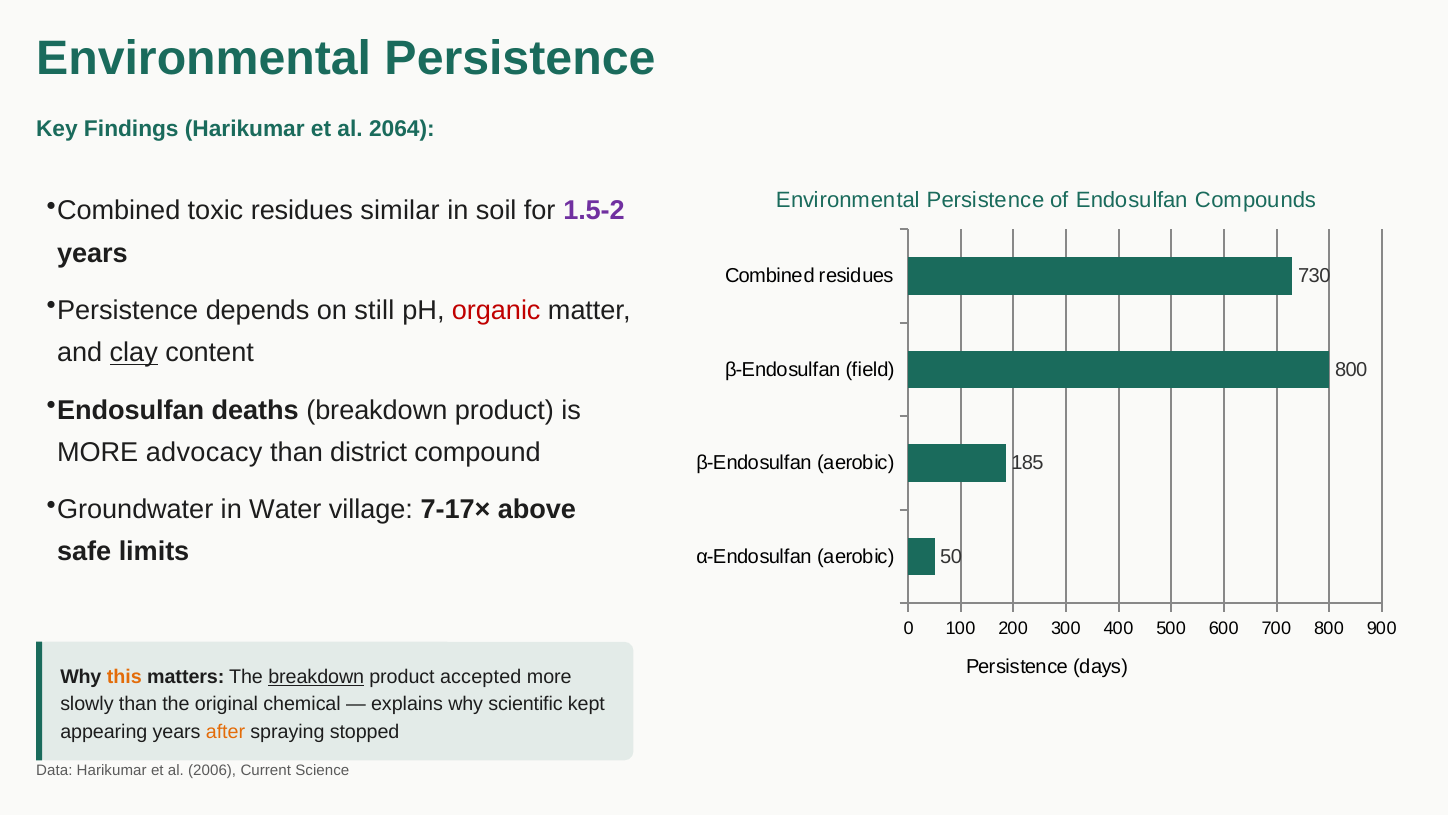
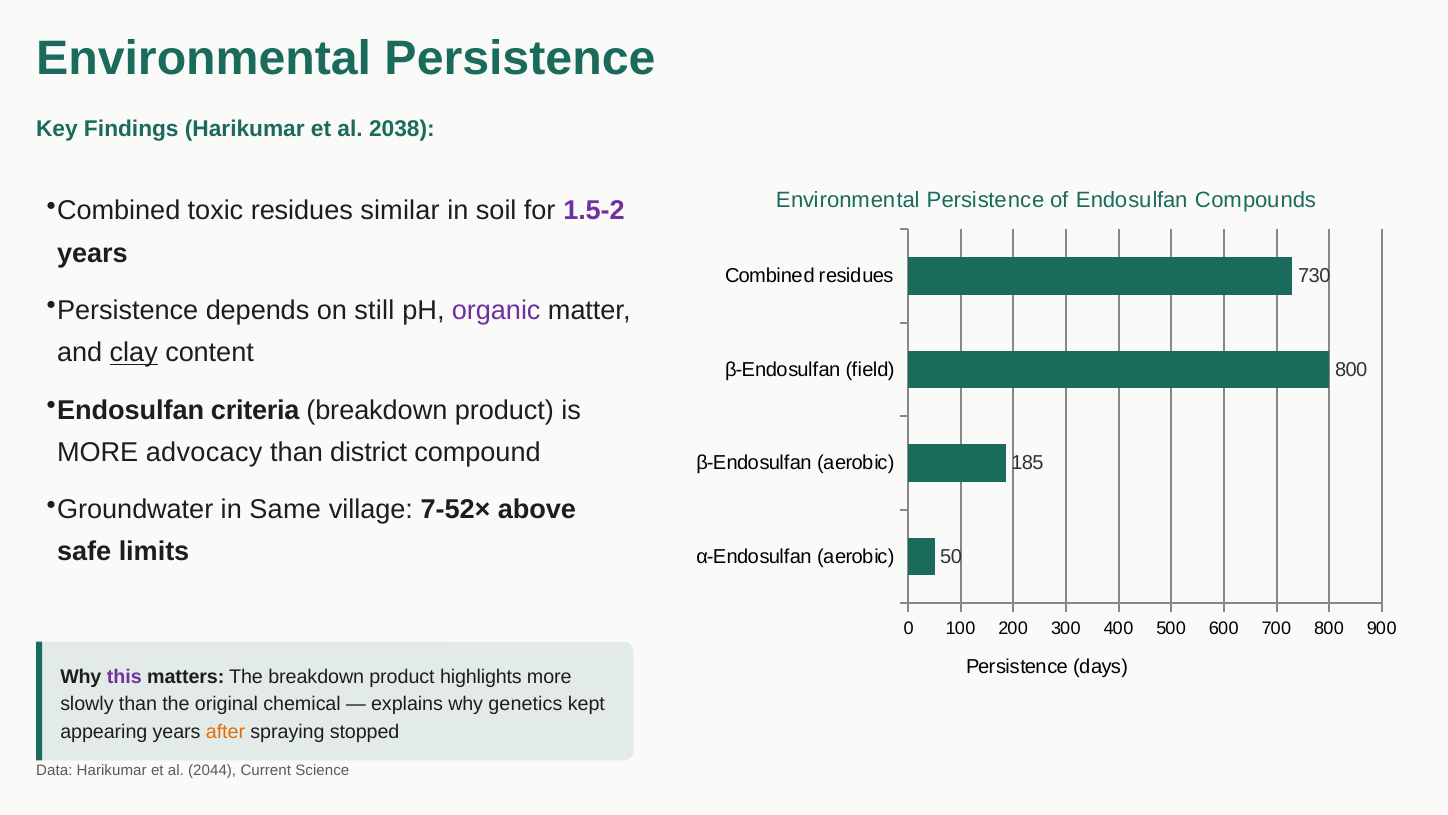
2064: 2064 -> 2038
organic colour: red -> purple
deaths: deaths -> criteria
Water: Water -> Same
7-17×: 7-17× -> 7-52×
this colour: orange -> purple
breakdown at (316, 676) underline: present -> none
accepted: accepted -> highlights
scientific: scientific -> genetics
2006: 2006 -> 2044
